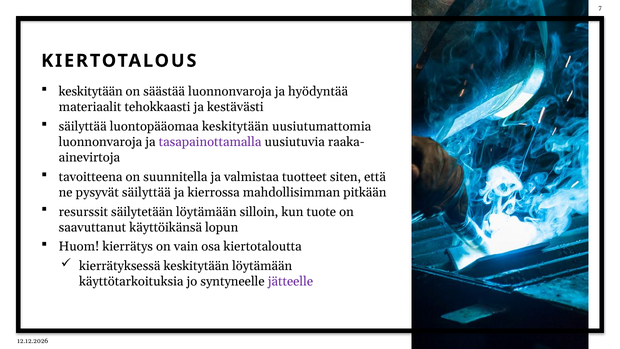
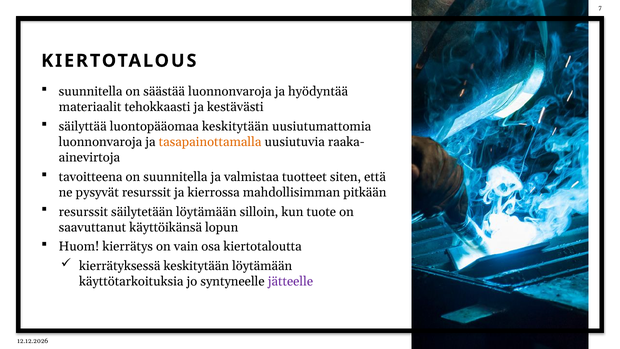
keskitytään at (91, 91): keskitytään -> suunnitella
tasapainottamalla colour: purple -> orange
pysyvät säilyttää: säilyttää -> resurssit
